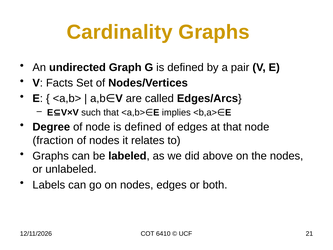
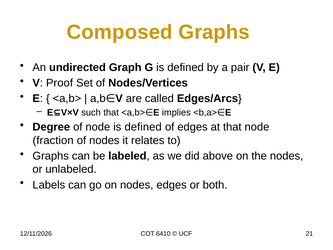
Cardinality: Cardinality -> Composed
Facts: Facts -> Proof
